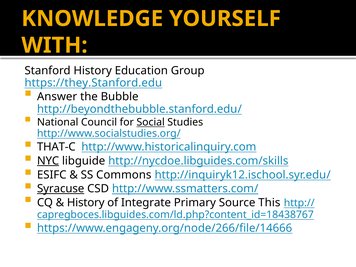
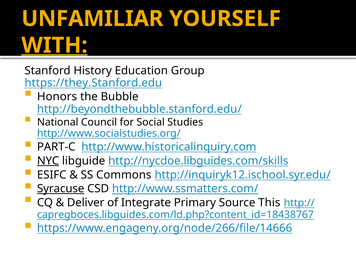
KNOWLEDGE: KNOWLEDGE -> UNFAMILIAR
WITH underline: none -> present
Answer: Answer -> Honors
Social underline: present -> none
THAT-C: THAT-C -> PART-C
History at (86, 203): History -> Deliver
